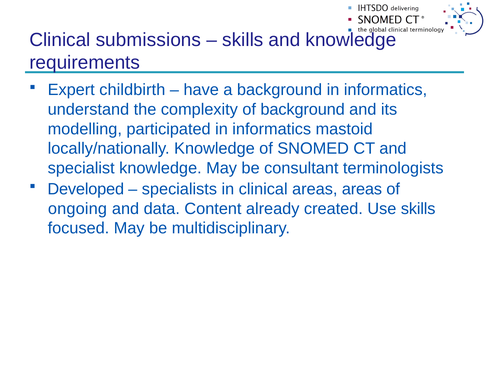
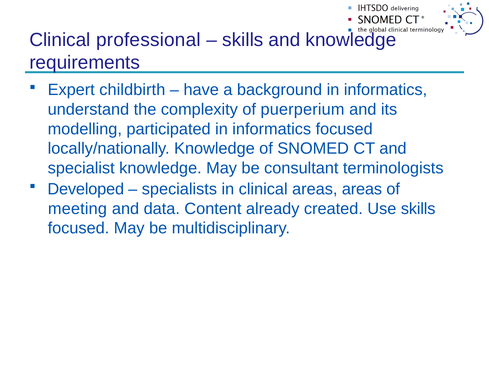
submissions: submissions -> professional
of background: background -> puerperium
informatics mastoid: mastoid -> focused
ongoing: ongoing -> meeting
